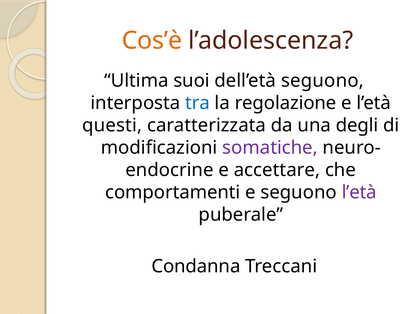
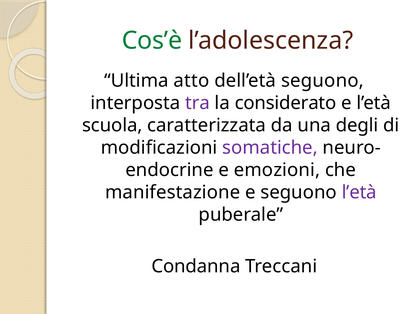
Cos’è colour: orange -> green
suoi: suoi -> atto
tra colour: blue -> purple
regolazione: regolazione -> considerato
questi: questi -> scuola
accettare: accettare -> emozioni
comportamenti: comportamenti -> manifestazione
